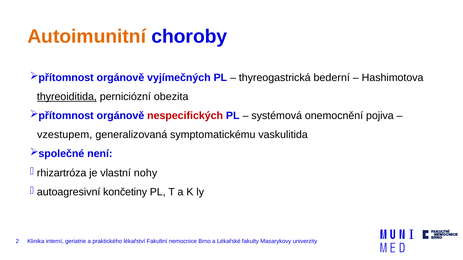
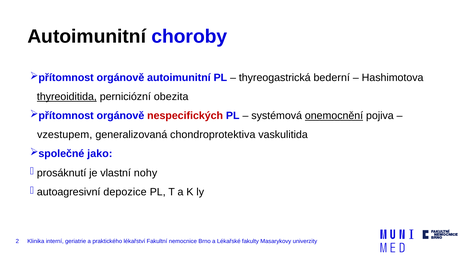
Autoimunitní at (87, 36) colour: orange -> black
orgánově vyjímečných: vyjímečných -> autoimunitní
onemocnění underline: none -> present
symptomatickému: symptomatickému -> chondroprotektiva
není: není -> jako
rhizartróza: rhizartróza -> prosáknutí
končetiny: končetiny -> depozice
